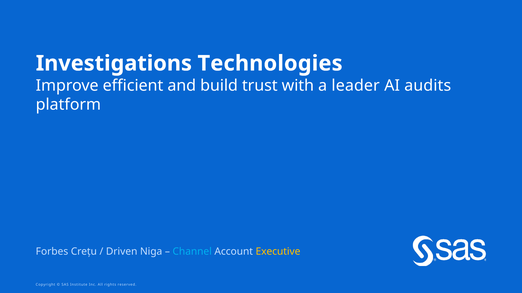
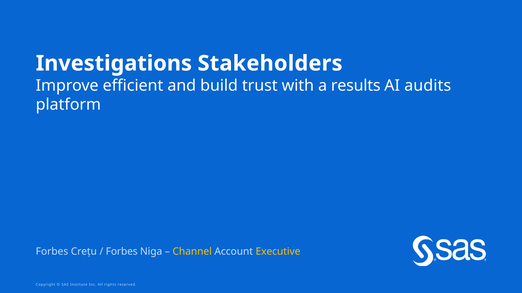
Technologies: Technologies -> Stakeholders
leader: leader -> results
Driven at (122, 252): Driven -> Forbes
Channel colour: light blue -> yellow
